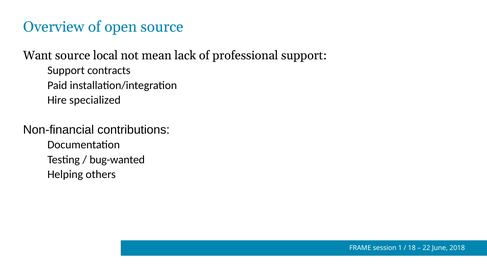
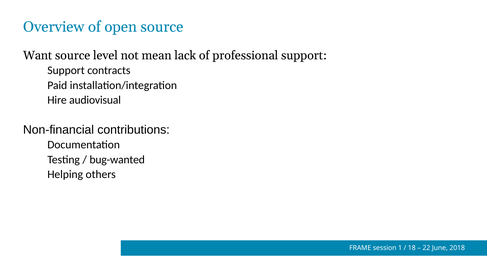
local: local -> level
specialized: specialized -> audiovisual
